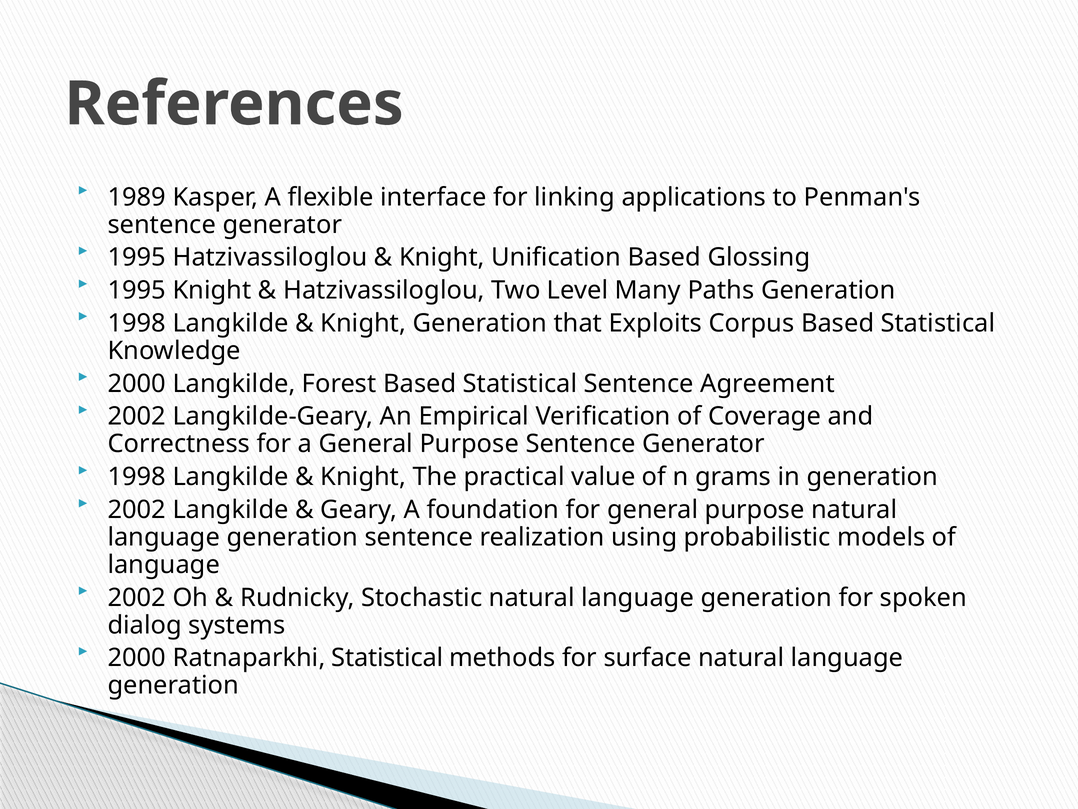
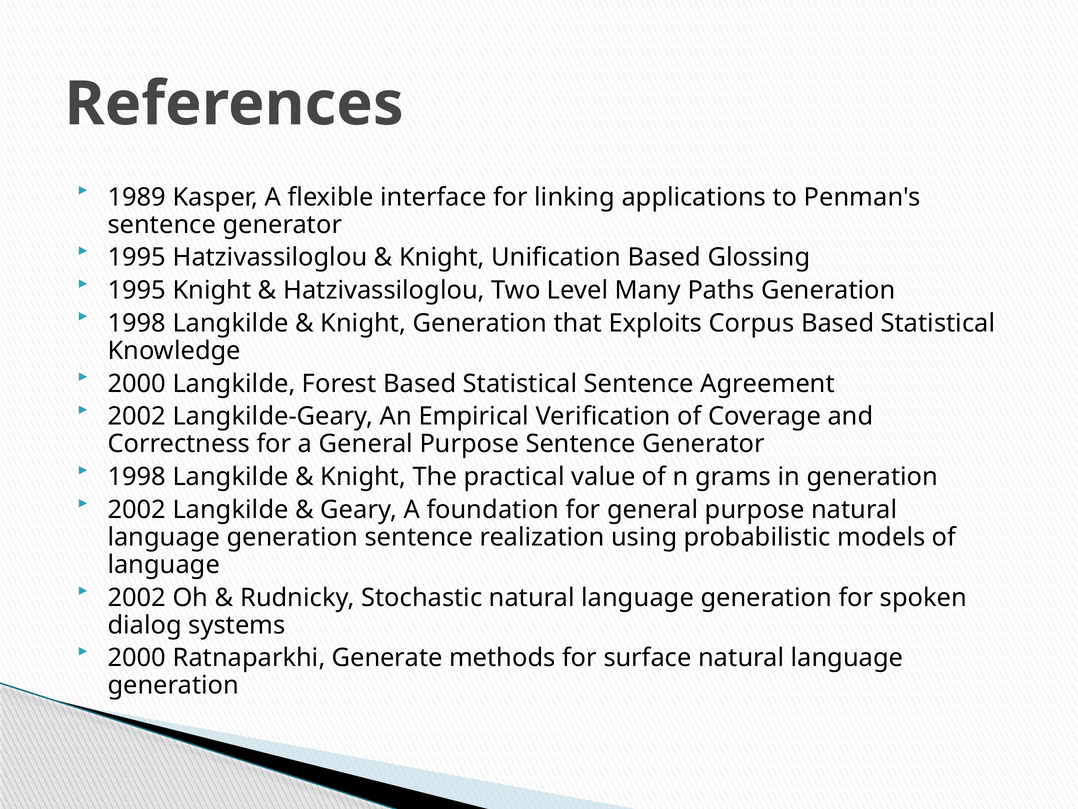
Ratnaparkhi Statistical: Statistical -> Generate
